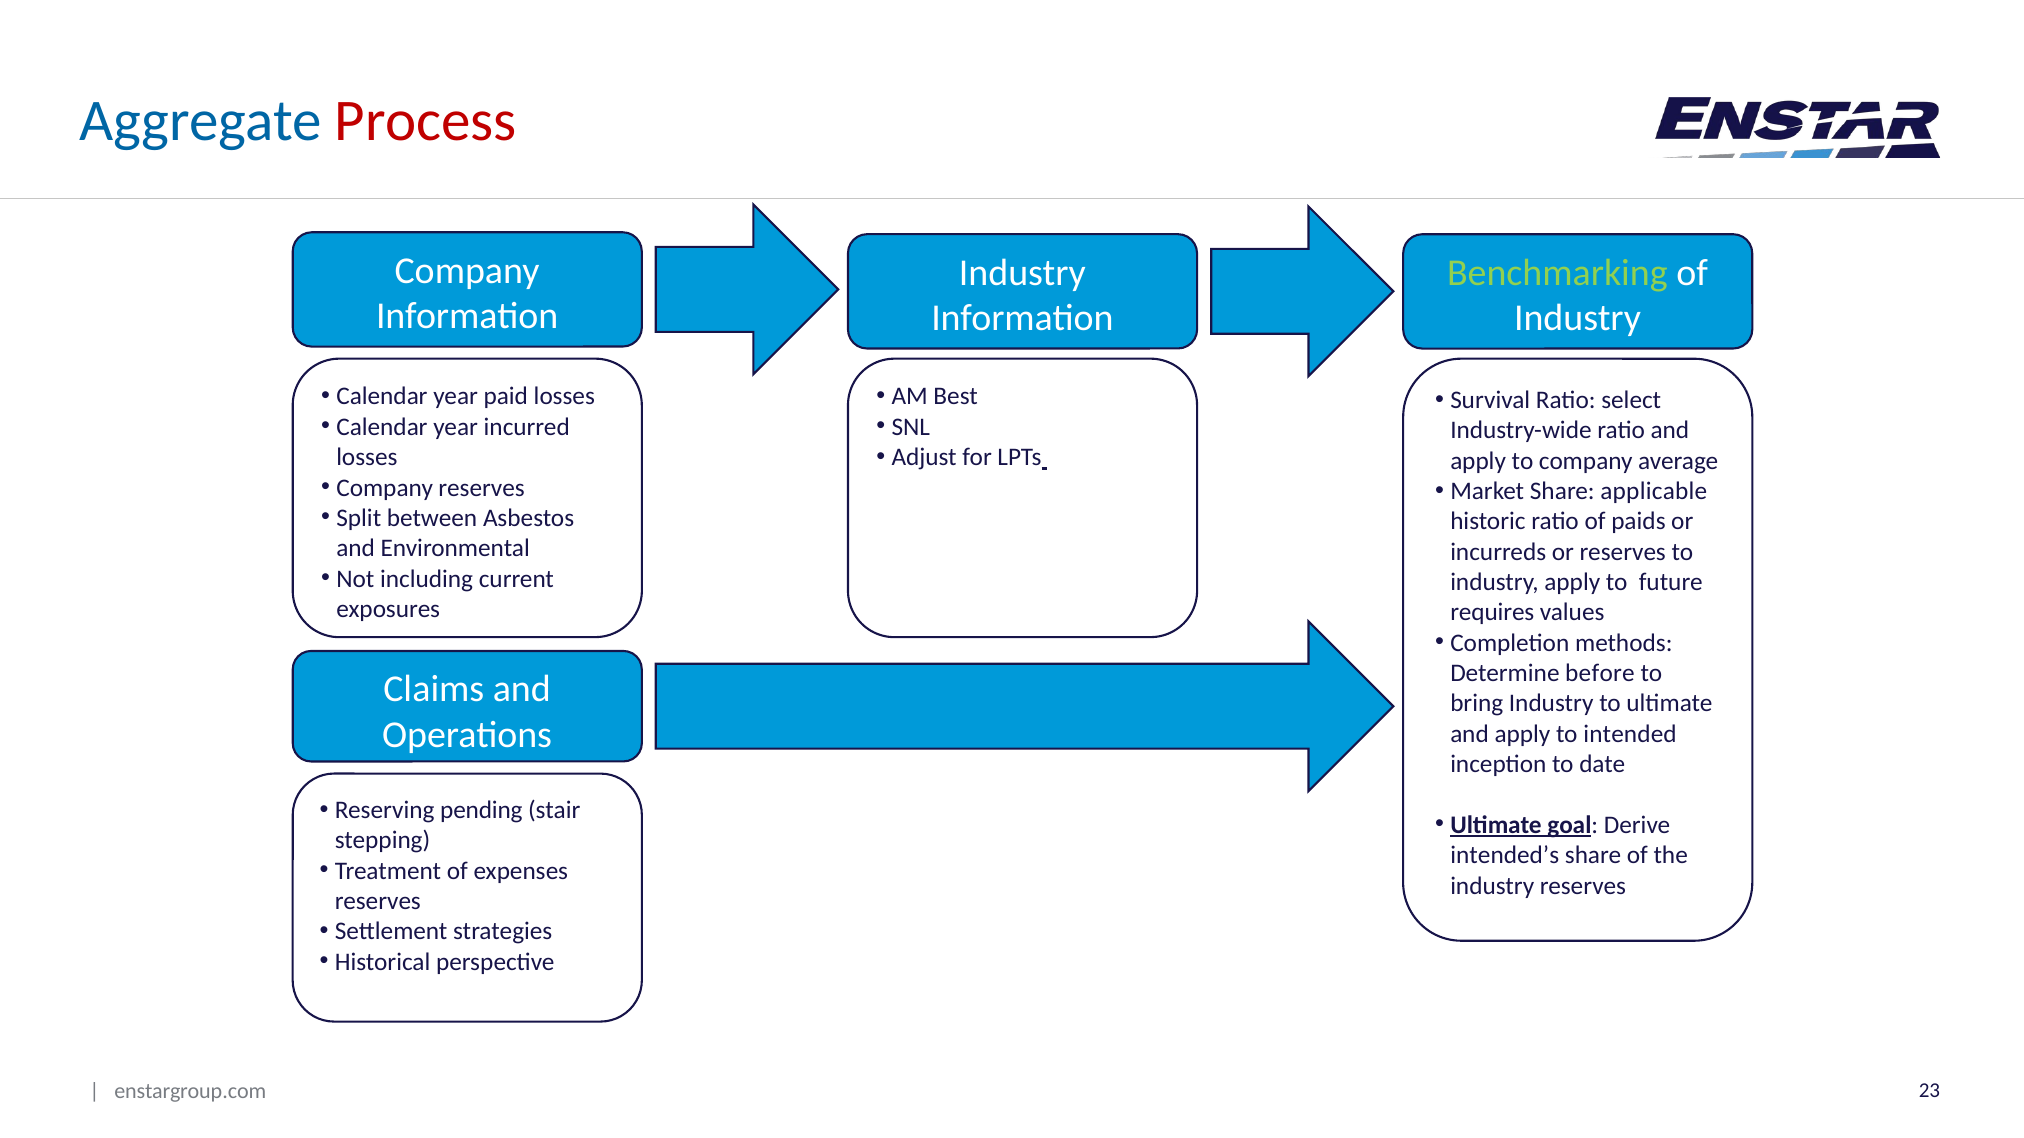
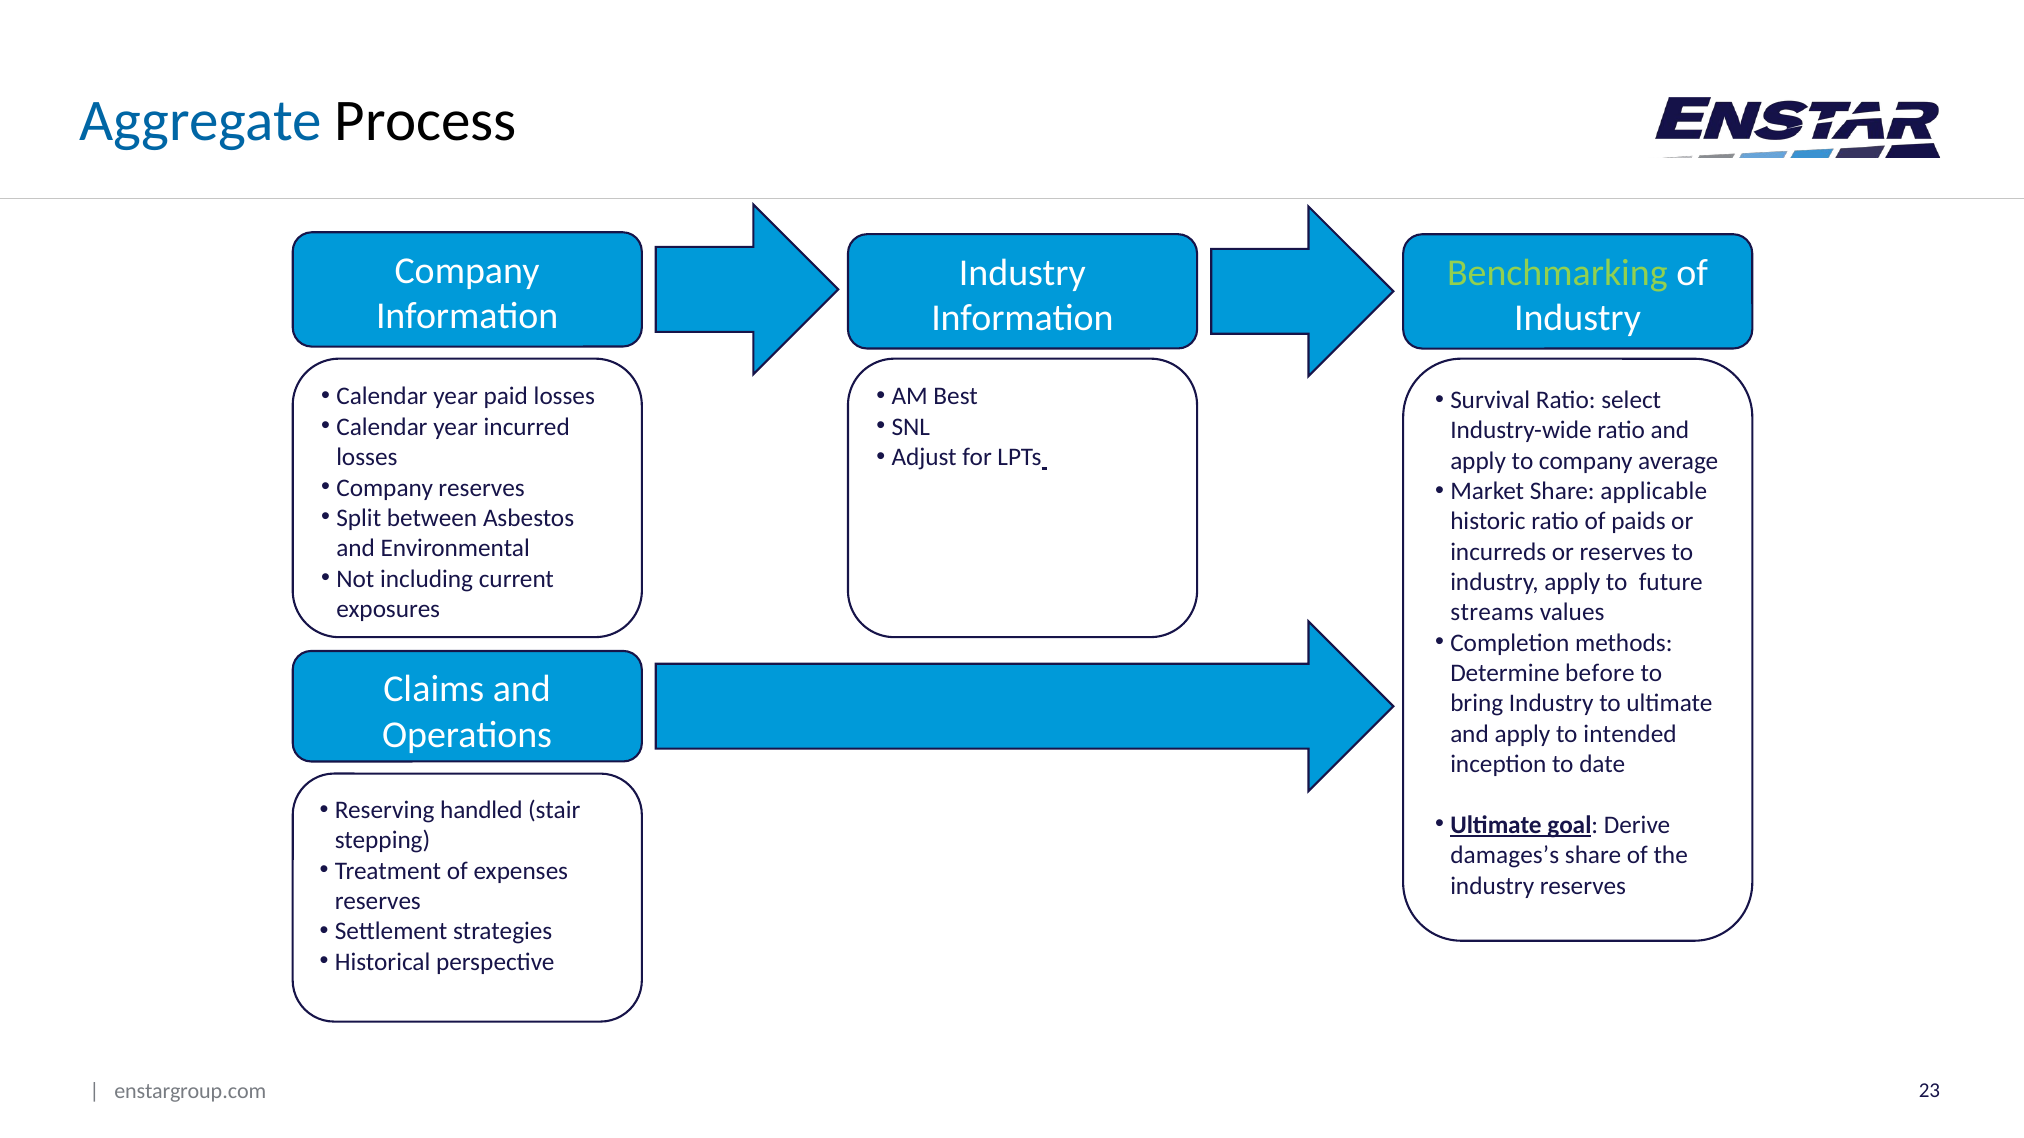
Process colour: red -> black
requires: requires -> streams
pending: pending -> handled
intended’s: intended’s -> damages’s
